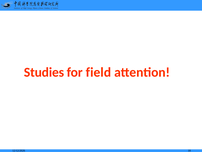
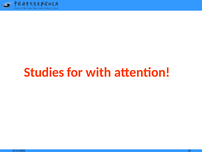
field: field -> with
